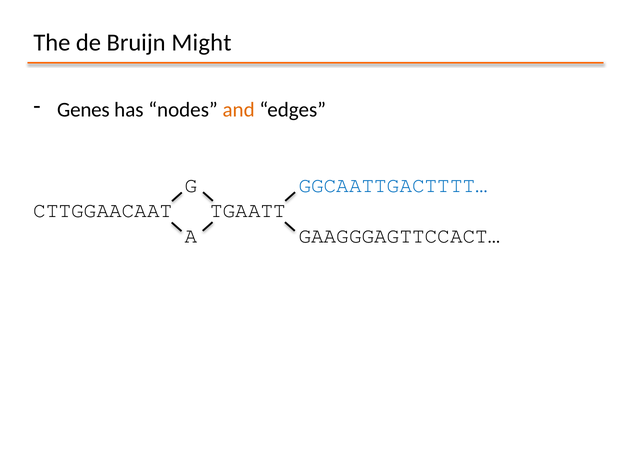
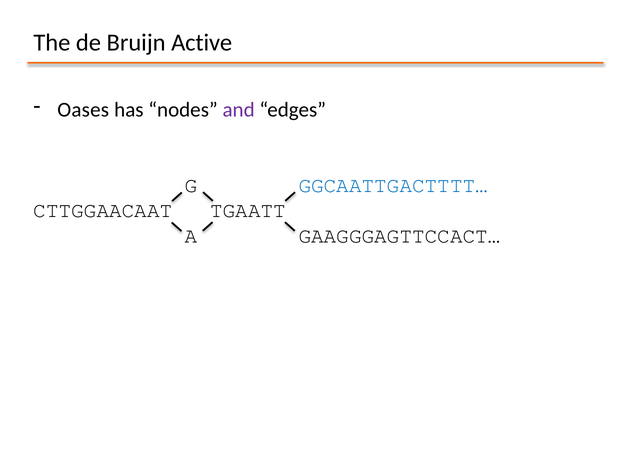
Might: Might -> Active
Genes: Genes -> Oases
and colour: orange -> purple
